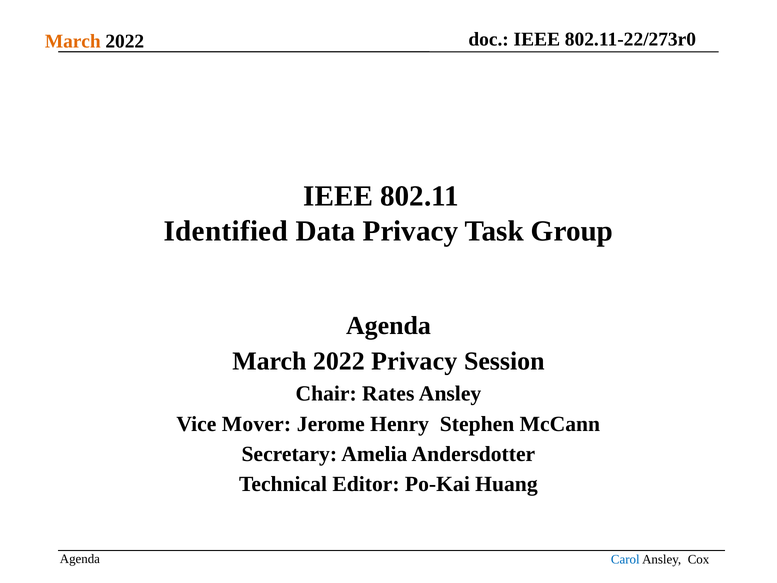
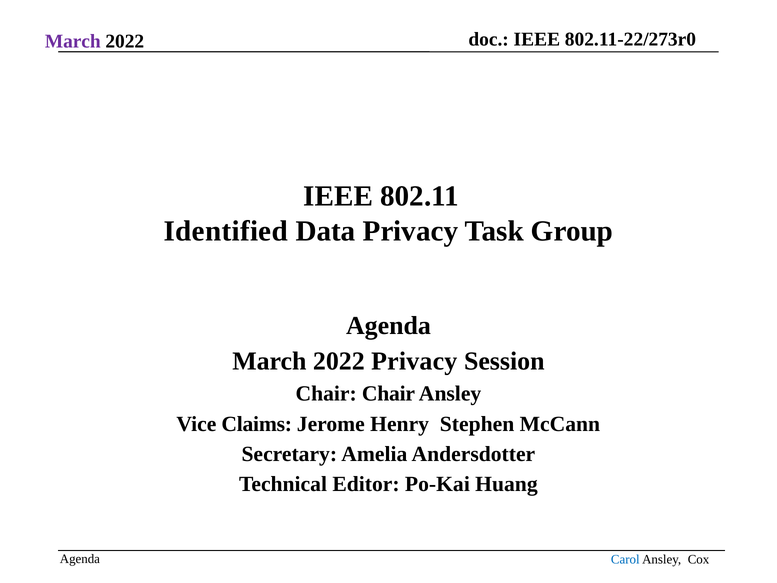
March at (73, 41) colour: orange -> purple
Chair Rates: Rates -> Chair
Mover: Mover -> Claims
